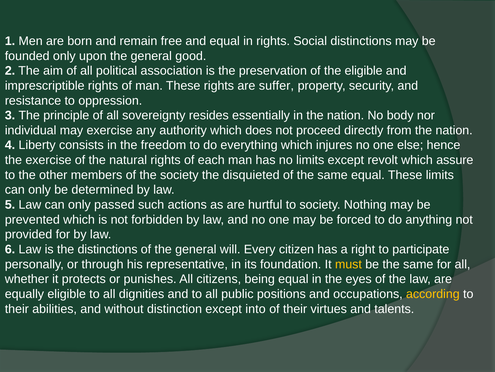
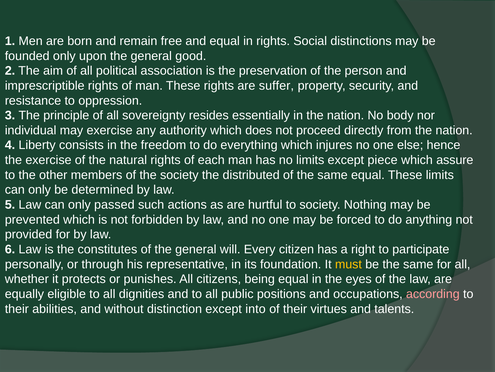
the eligible: eligible -> person
revolt: revolt -> piece
disquieted: disquieted -> distributed
the distinctions: distinctions -> constitutes
according colour: yellow -> pink
